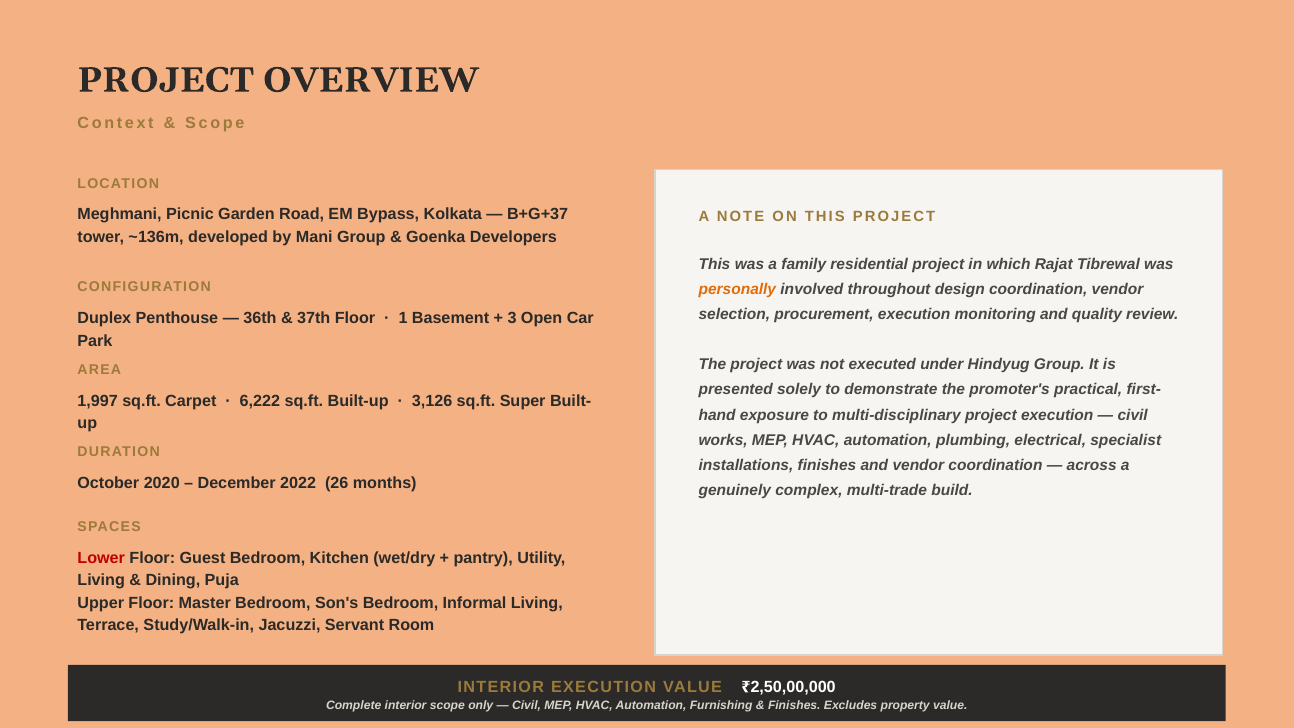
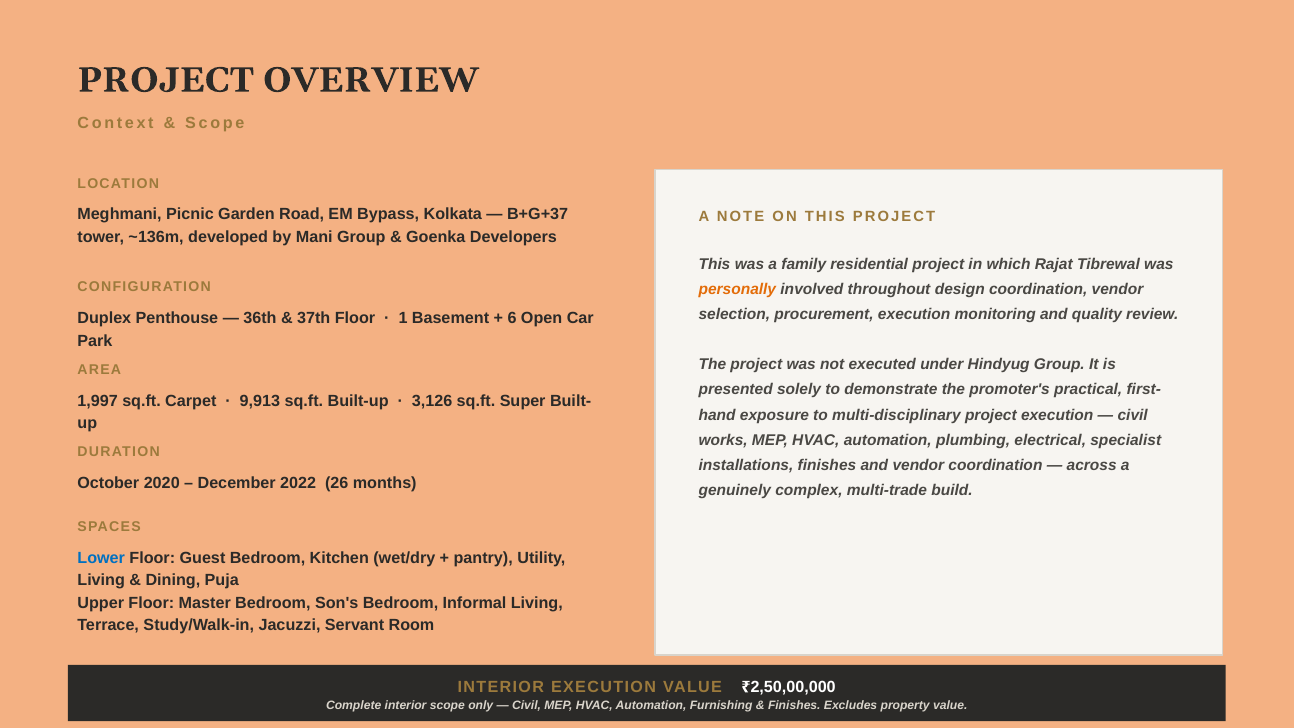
3: 3 -> 6
6,222: 6,222 -> 9,913
Lower colour: red -> blue
